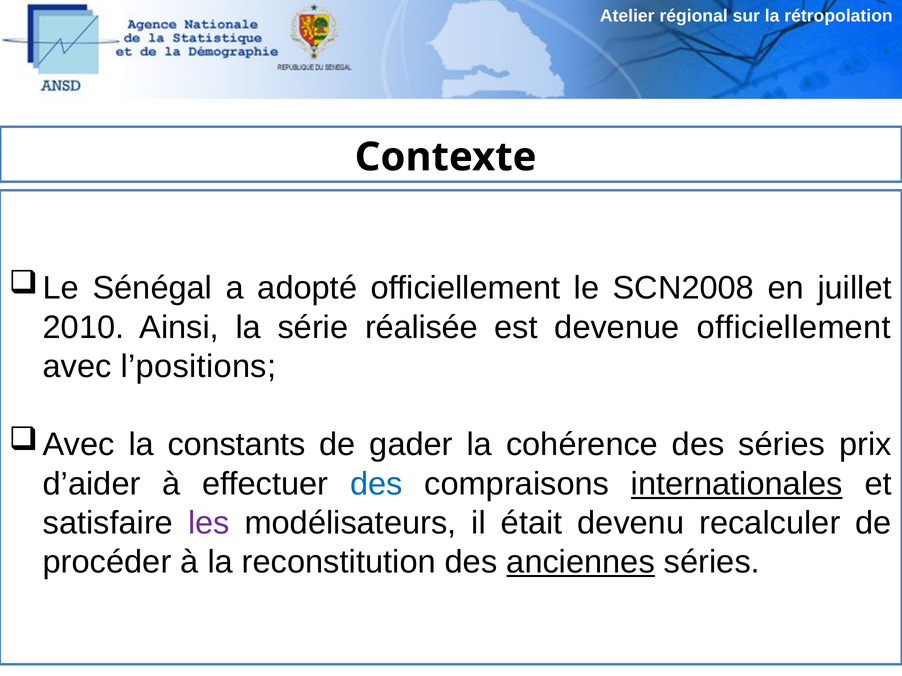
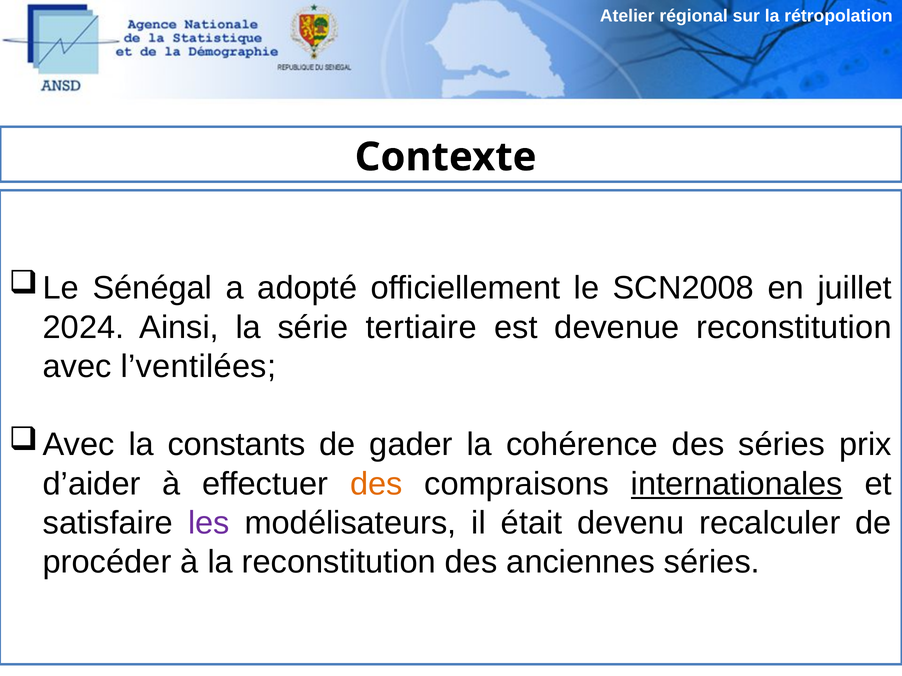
2010: 2010 -> 2024
réalisée: réalisée -> tertiaire
devenue officiellement: officiellement -> reconstitution
l’positions: l’positions -> l’ventilées
des at (376, 484) colour: blue -> orange
anciennes underline: present -> none
